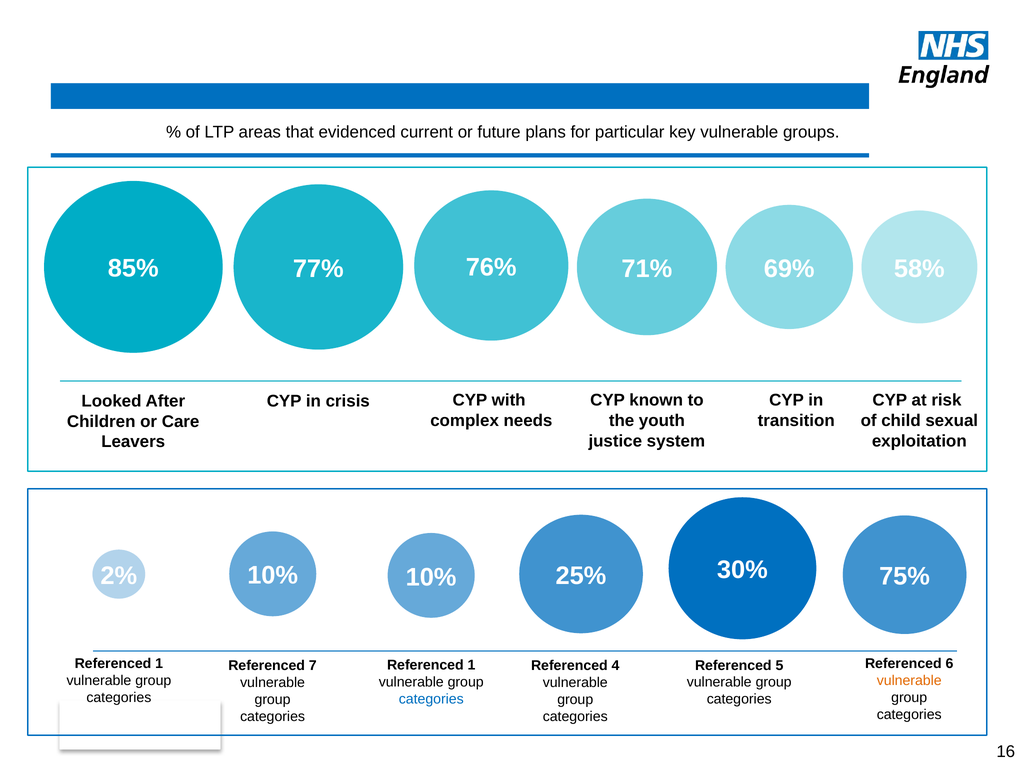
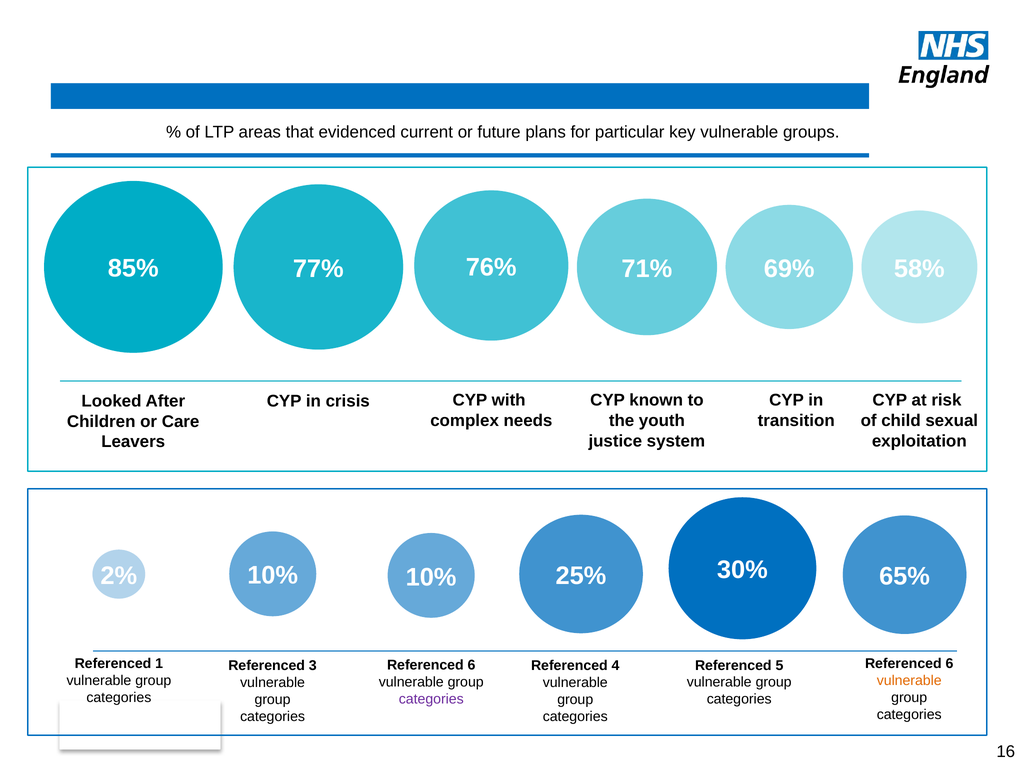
75%: 75% -> 65%
1 at (472, 666): 1 -> 6
7: 7 -> 3
categories at (431, 700) colour: blue -> purple
